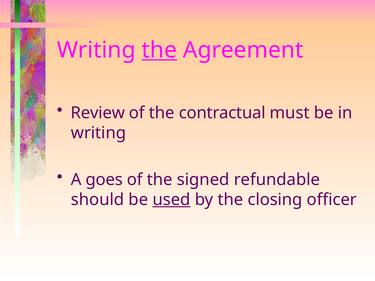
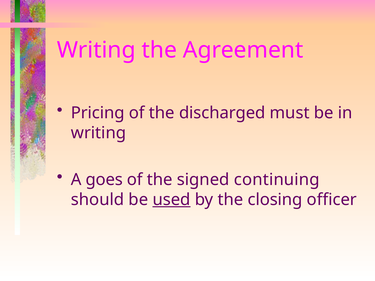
the at (159, 50) underline: present -> none
Review: Review -> Pricing
contractual: contractual -> discharged
refundable: refundable -> continuing
